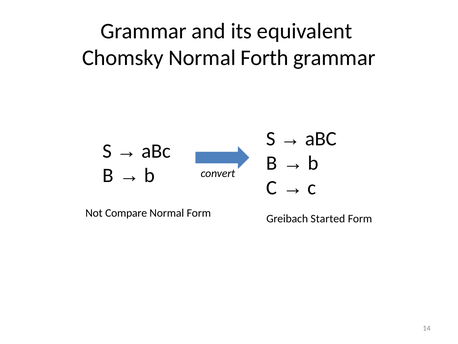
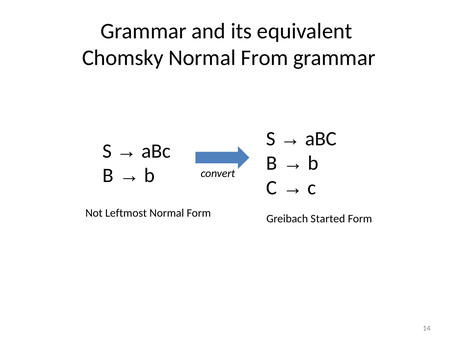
Forth: Forth -> From
Compare: Compare -> Leftmost
